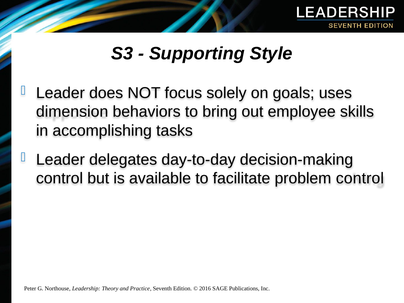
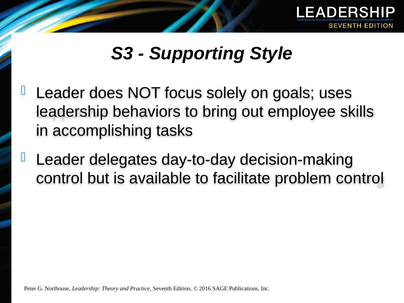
dimension at (72, 112): dimension -> leadership
